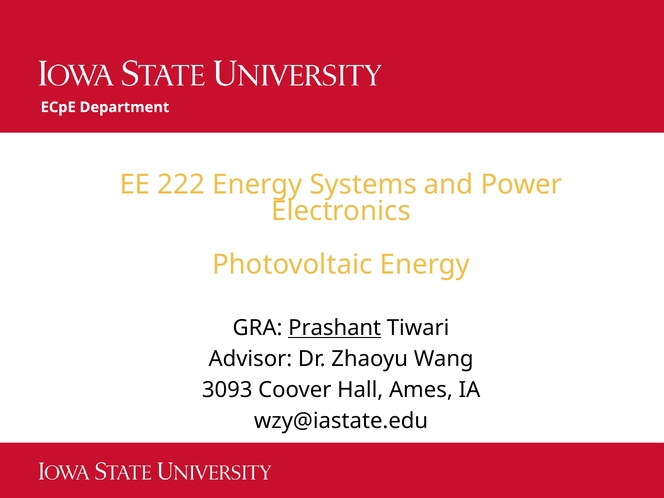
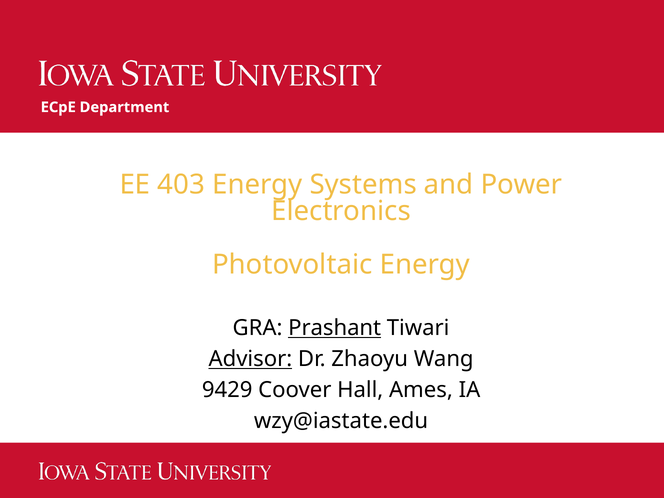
222: 222 -> 403
Advisor underline: none -> present
3093: 3093 -> 9429
